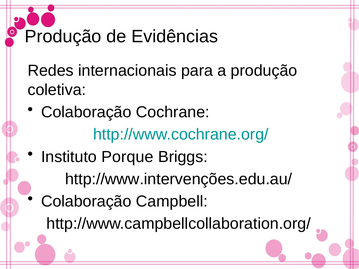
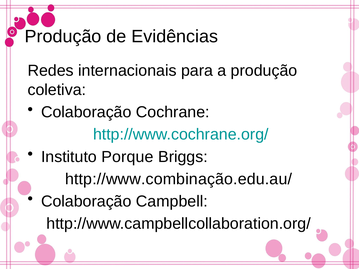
http://www.intervenções.edu.au/: http://www.intervenções.edu.au/ -> http://www.combinação.edu.au/
